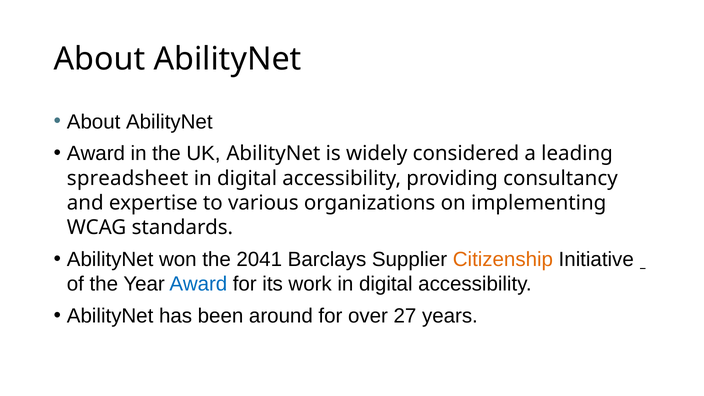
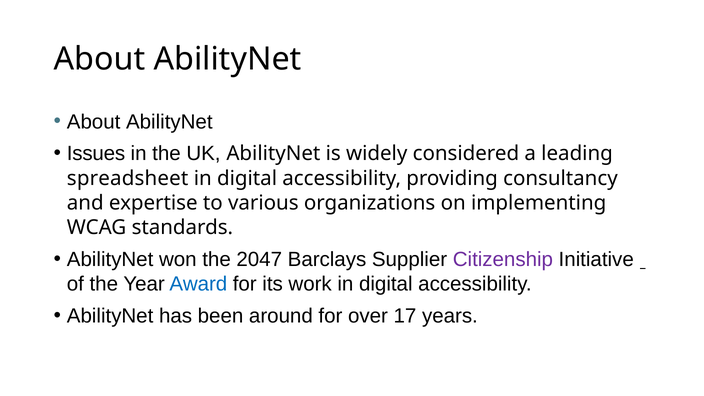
Award at (96, 154): Award -> Issues
2041: 2041 -> 2047
Citizenship colour: orange -> purple
27: 27 -> 17
